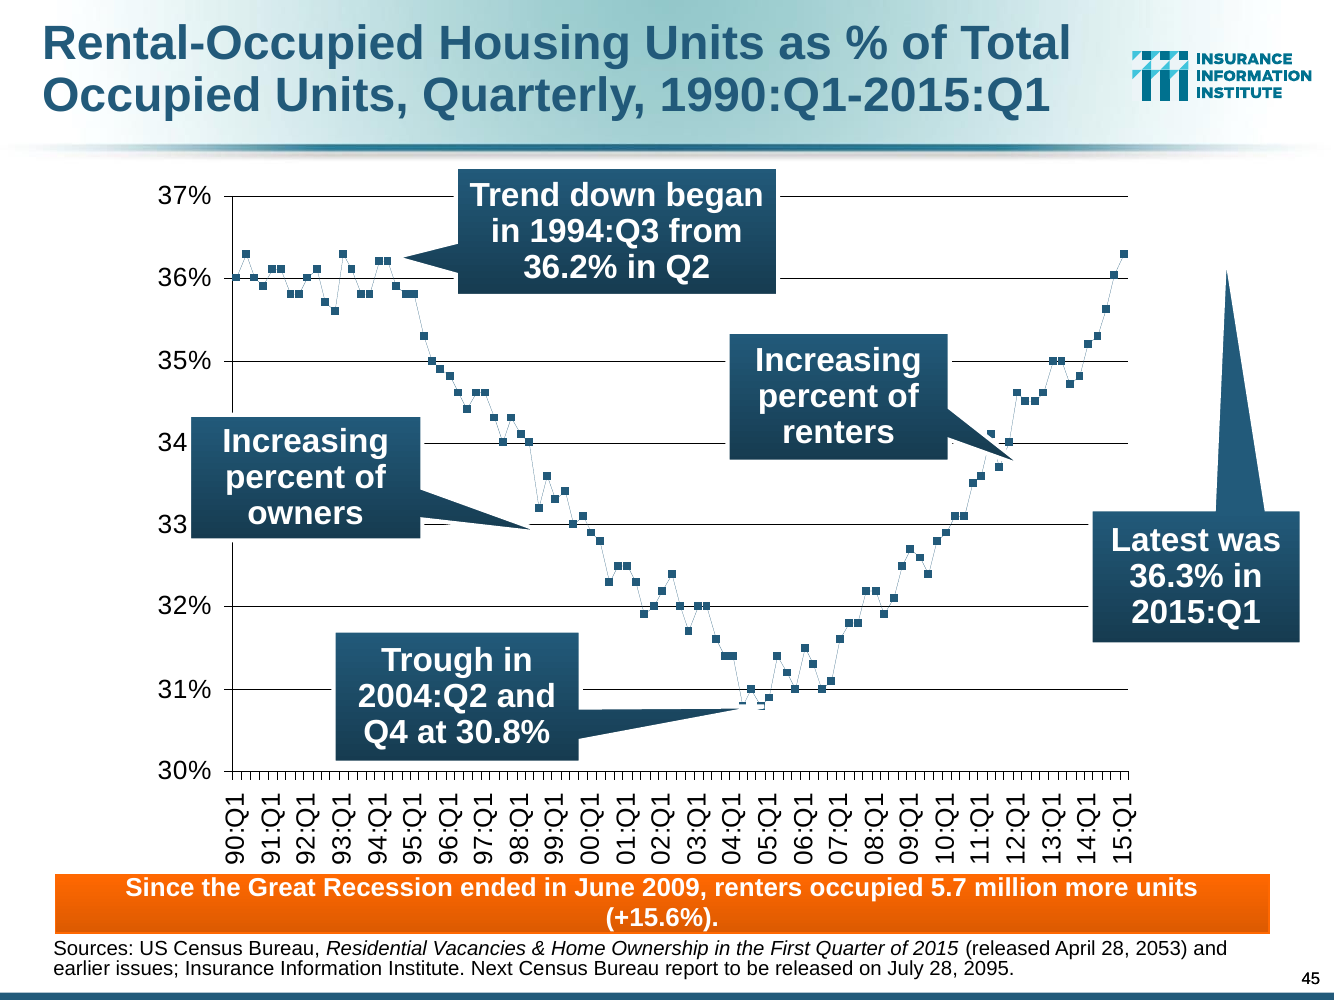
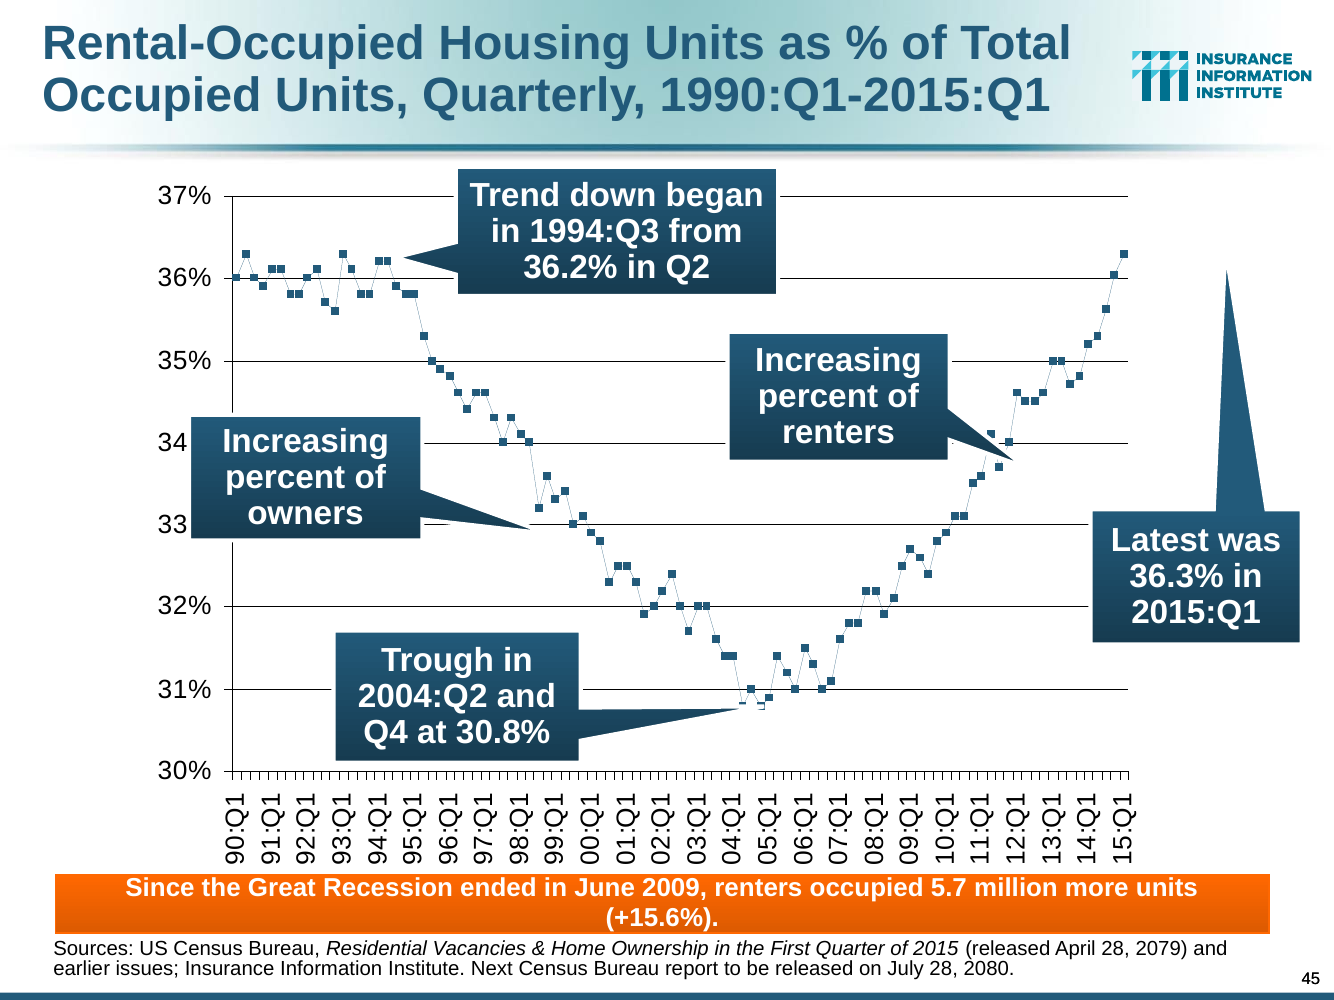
2053: 2053 -> 2079
2095: 2095 -> 2080
